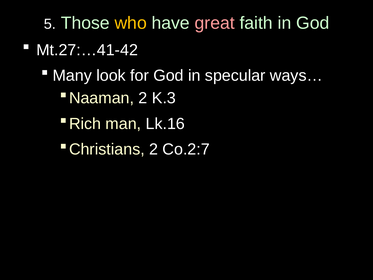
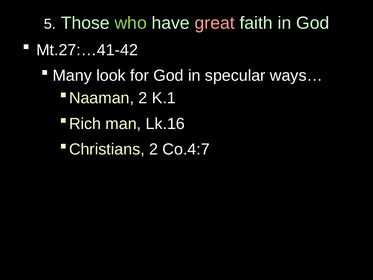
who colour: yellow -> light green
K.3: K.3 -> K.1
Co.2:7: Co.2:7 -> Co.4:7
